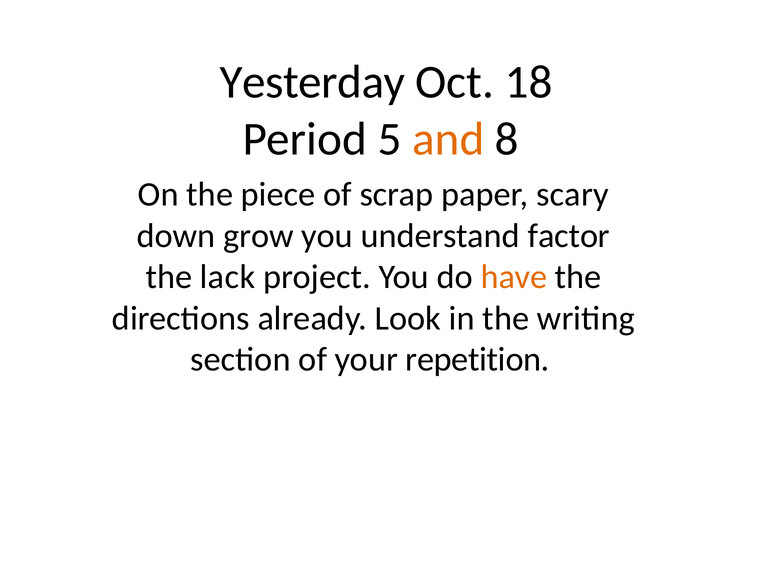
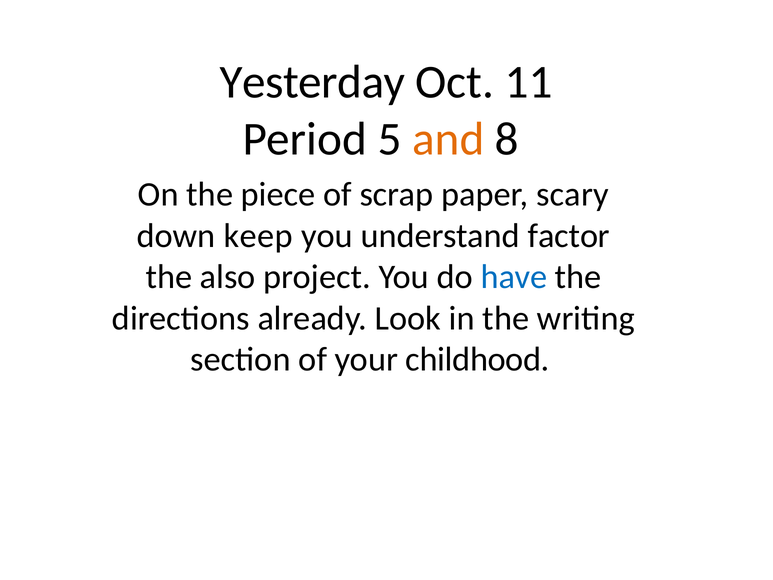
18: 18 -> 11
grow: grow -> keep
lack: lack -> also
have colour: orange -> blue
repetition: repetition -> childhood
